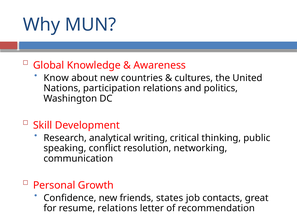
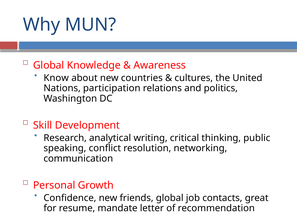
friends states: states -> global
resume relations: relations -> mandate
